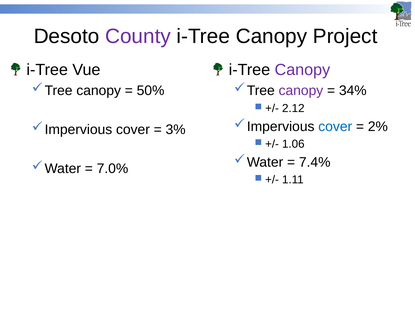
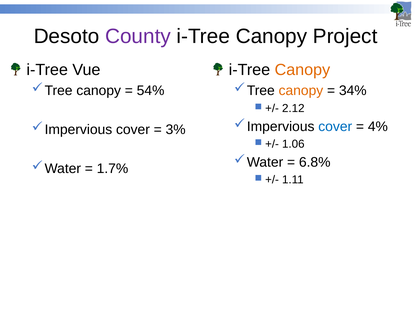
Canopy at (302, 70) colour: purple -> orange
50%: 50% -> 54%
canopy at (301, 91) colour: purple -> orange
2%: 2% -> 4%
7.4%: 7.4% -> 6.8%
7.0%: 7.0% -> 1.7%
